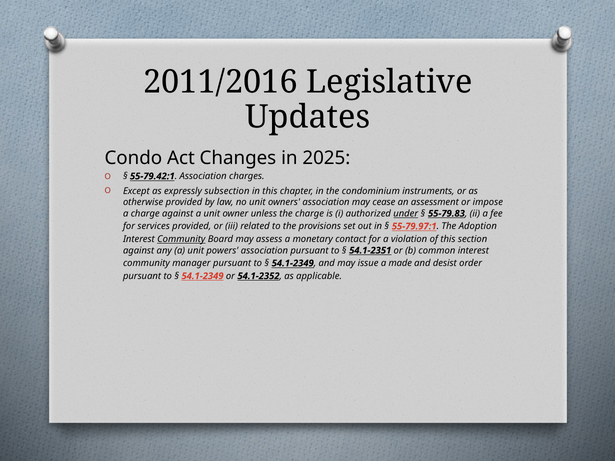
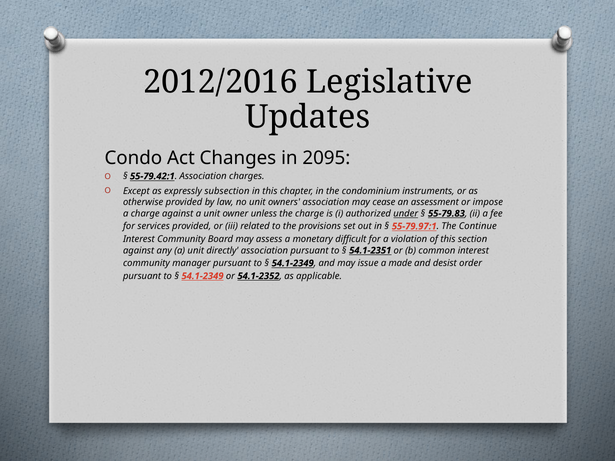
2011/2016: 2011/2016 -> 2012/2016
2025: 2025 -> 2095
Adoption: Adoption -> Continue
Community at (181, 239) underline: present -> none
contact: contact -> difficult
powers: powers -> directly
